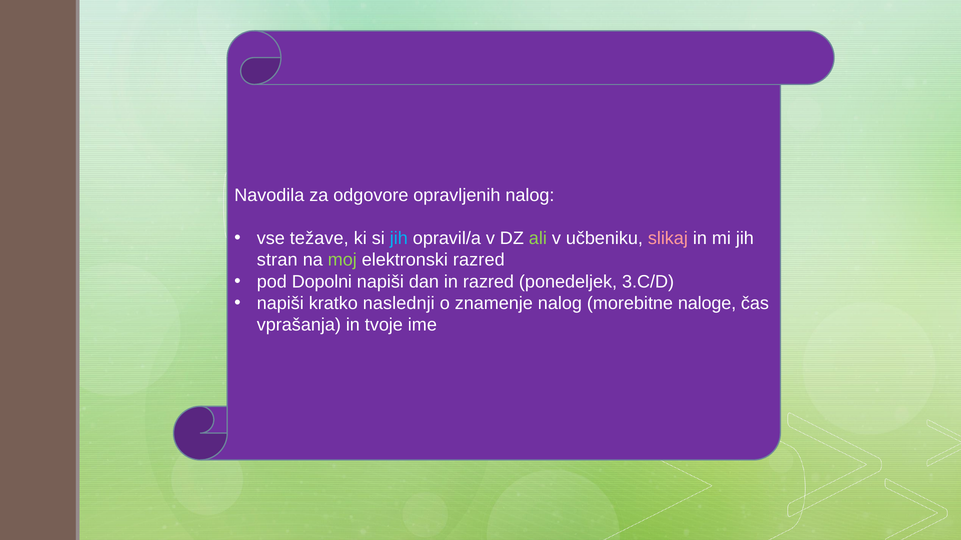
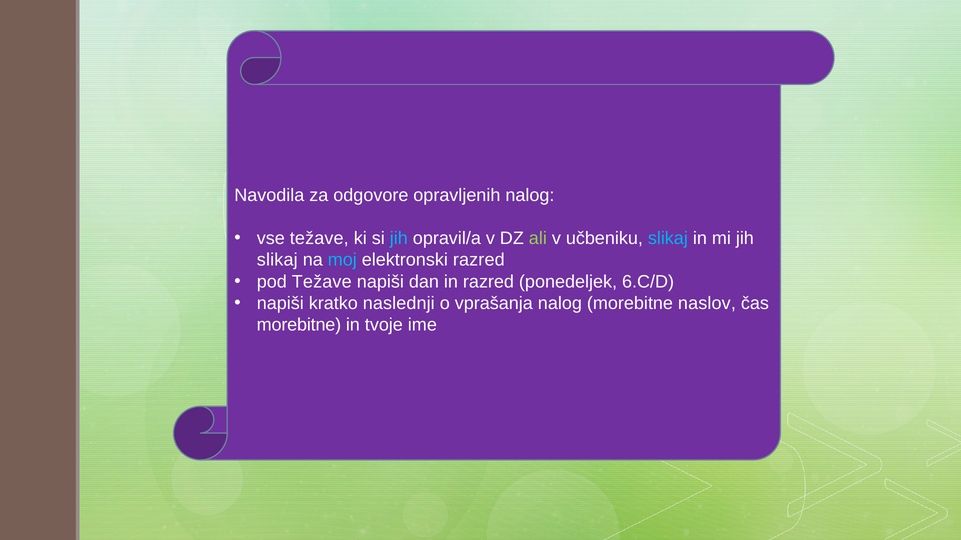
slikaj at (668, 239) colour: pink -> light blue
stran at (277, 260): stran -> slikaj
moj colour: light green -> light blue
pod Dopolni: Dopolni -> Težave
3.C/D: 3.C/D -> 6.C/D
znamenje: znamenje -> vprašanja
naloge: naloge -> naslov
vprašanja at (299, 325): vprašanja -> morebitne
